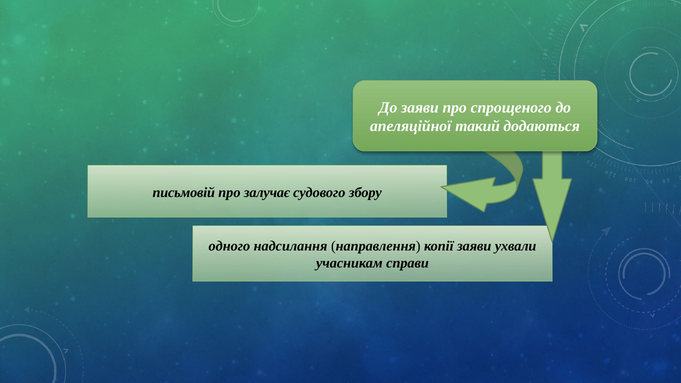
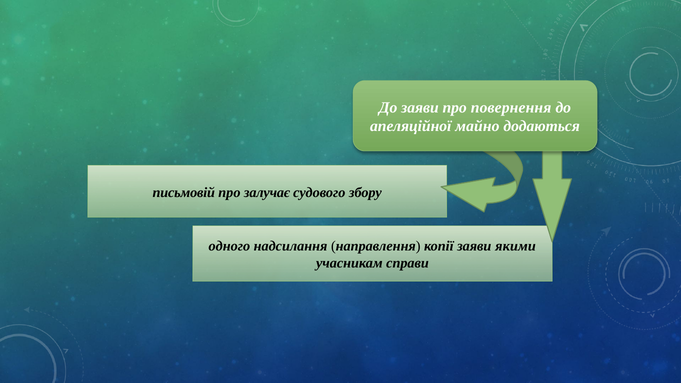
спрощеного: спрощеного -> повернення
такий: такий -> майно
ухвали: ухвали -> якими
